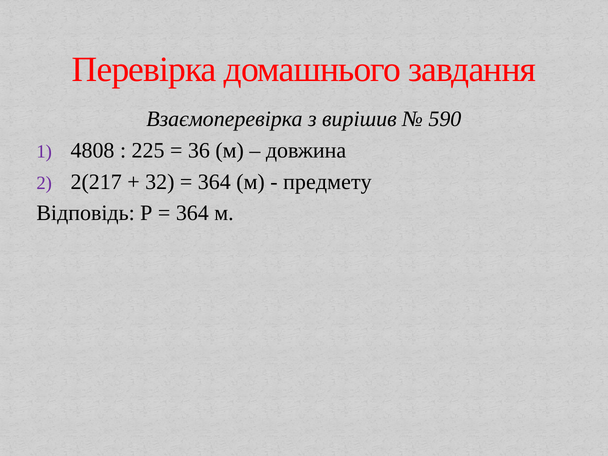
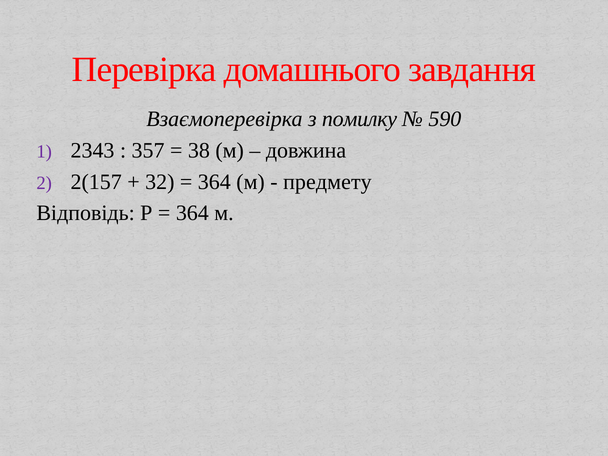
вирішив: вирішив -> помилку
4808: 4808 -> 2343
225: 225 -> 357
36: 36 -> 38
2(217: 2(217 -> 2(157
